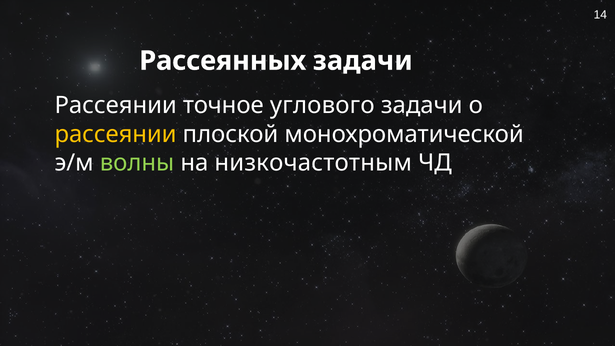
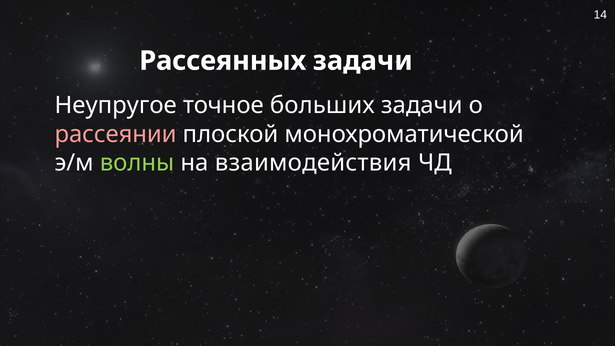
Рассеянии at (116, 105): Рассеянии -> Неупругое
углового: углового -> больших
рассеянии at (116, 134) colour: yellow -> pink
низкочастотным: низкочастотным -> взаимодействия
